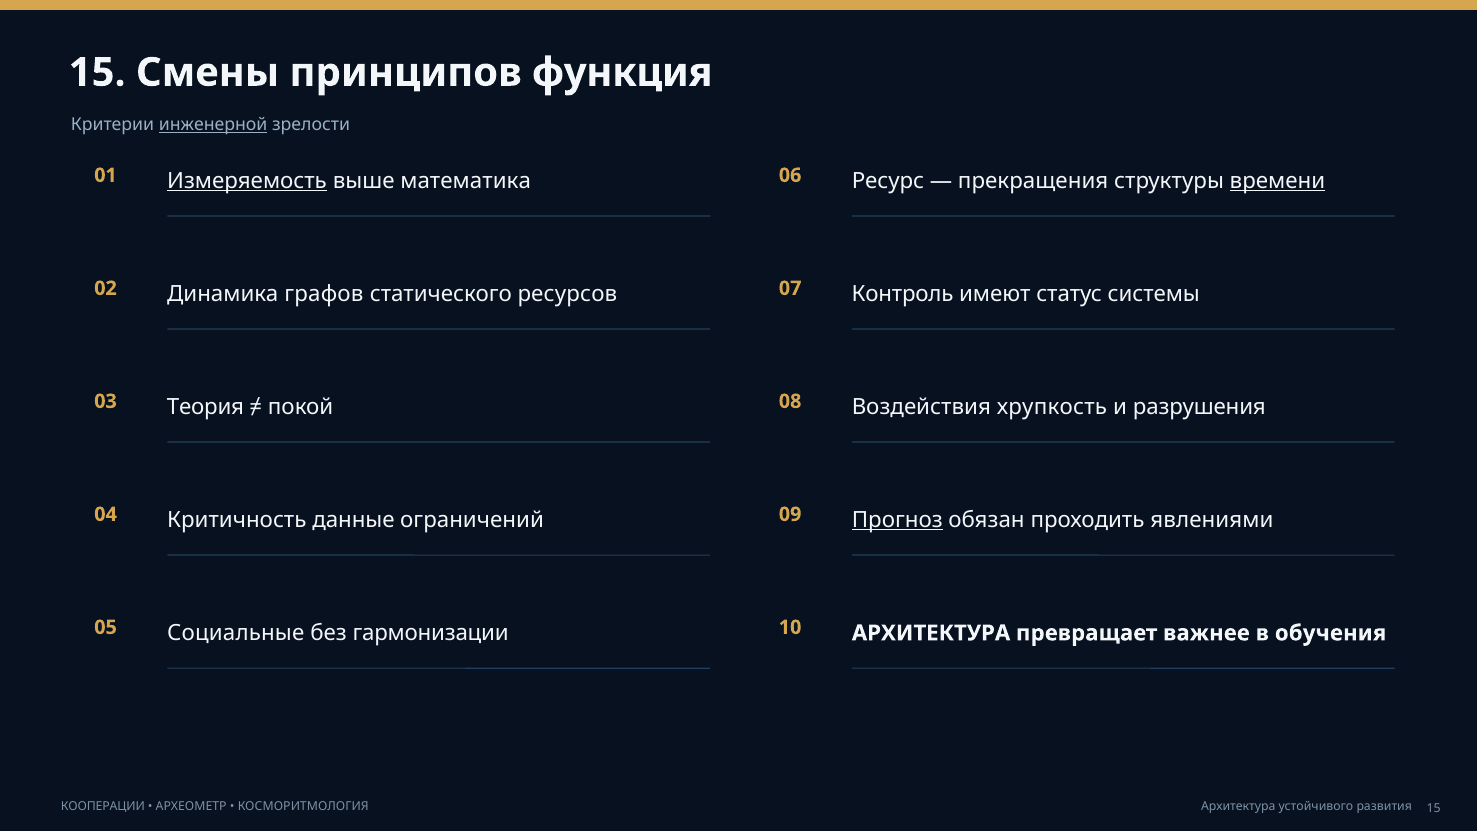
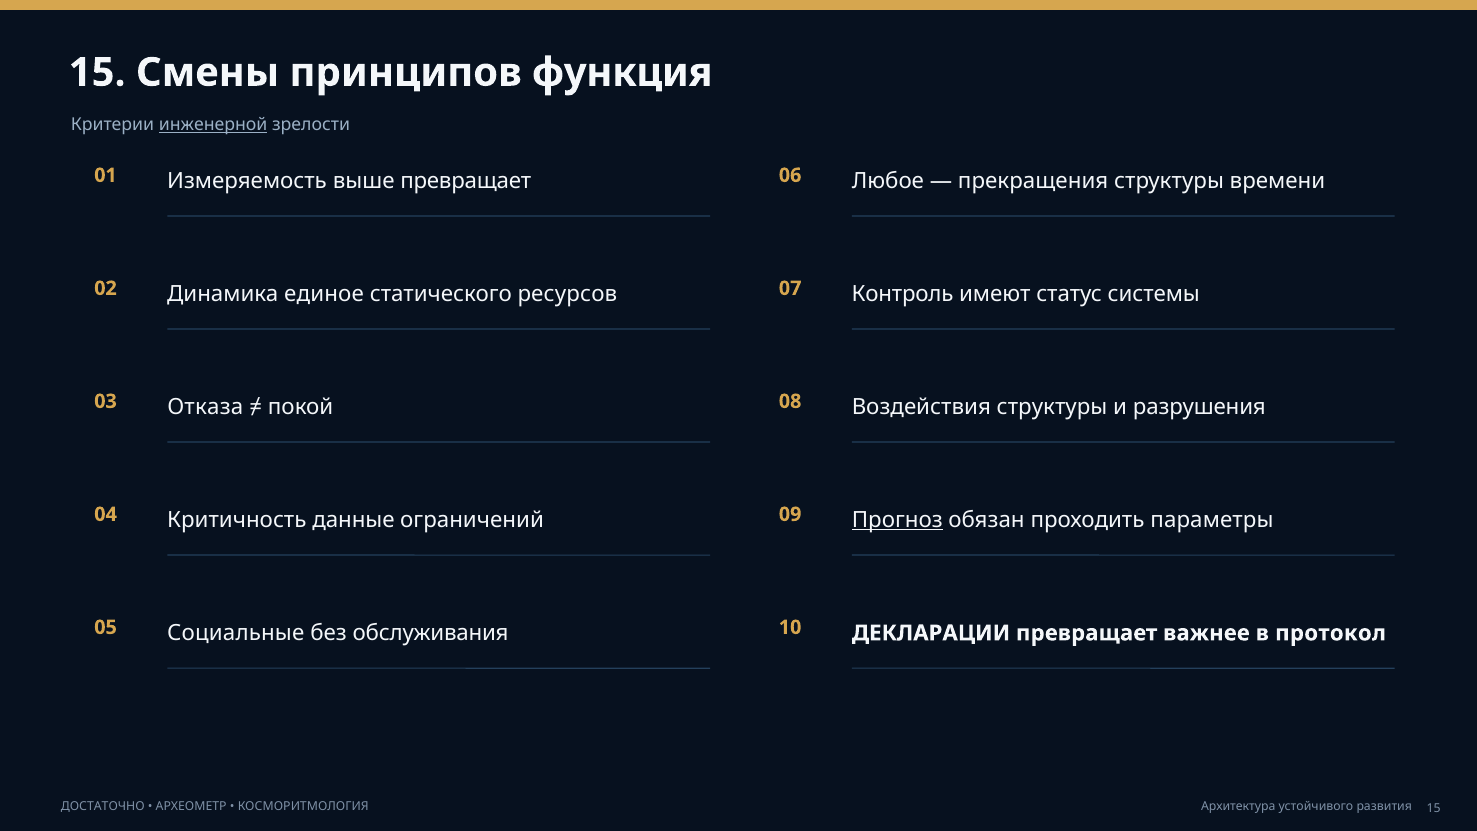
Измеряемость underline: present -> none
выше математика: математика -> превращает
Ресурс: Ресурс -> Любое
времени underline: present -> none
графов: графов -> единое
Теория: Теория -> Отказа
Воздействия хрупкость: хрупкость -> структуры
явлениями: явлениями -> параметры
гармонизации: гармонизации -> обслуживания
10 АРХИТЕКТУРА: АРХИТЕКТУРА -> ДЕКЛАРАЦИИ
обучения: обучения -> протокол
КООПЕРАЦИИ: КООПЕРАЦИИ -> ДОСТАТОЧНО
